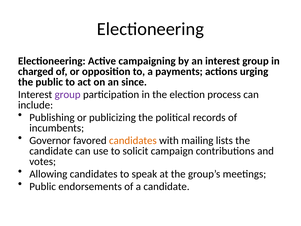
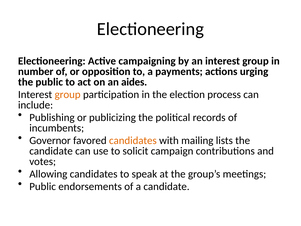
charged: charged -> number
since: since -> aides
group at (68, 94) colour: purple -> orange
